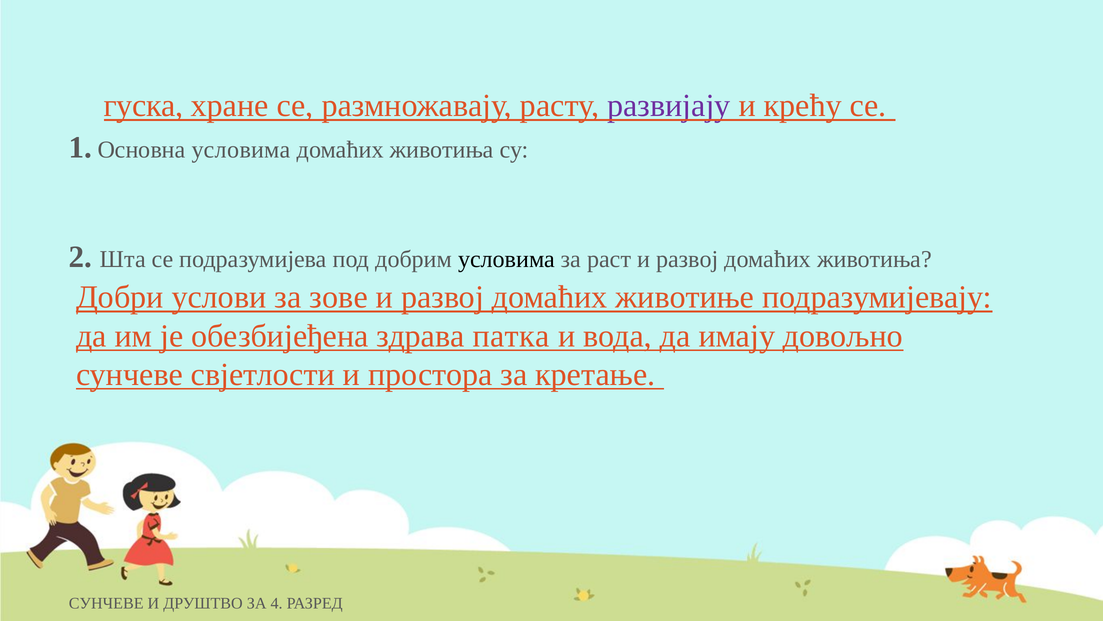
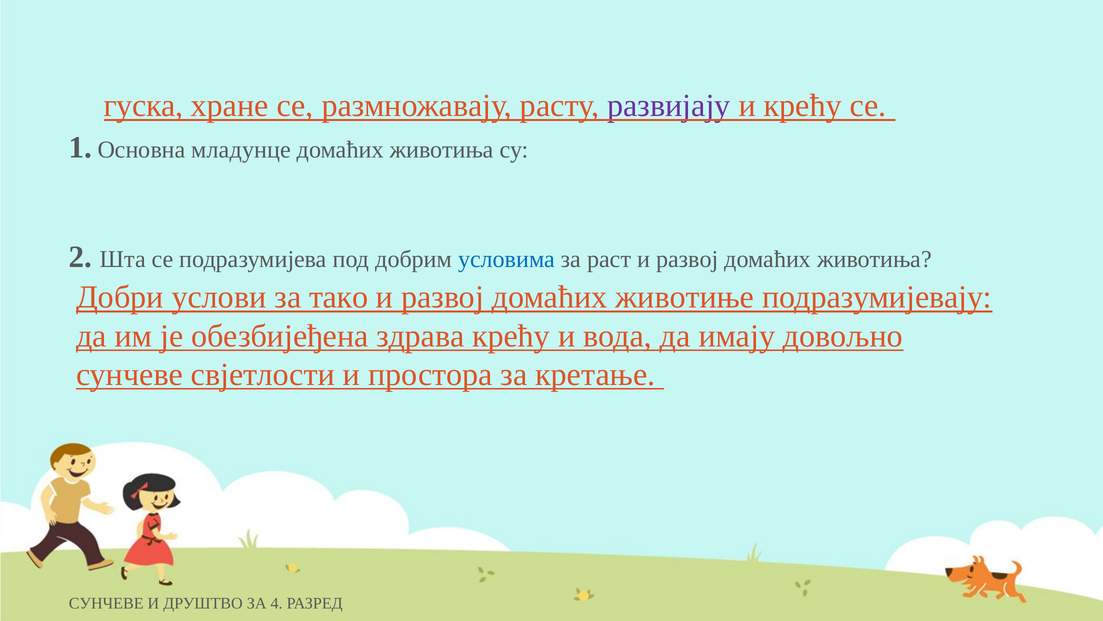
Основна условима: условима -> младунце
условима at (507, 259) colour: black -> blue
зове: зове -> тако
здрава патка: патка -> крећу
